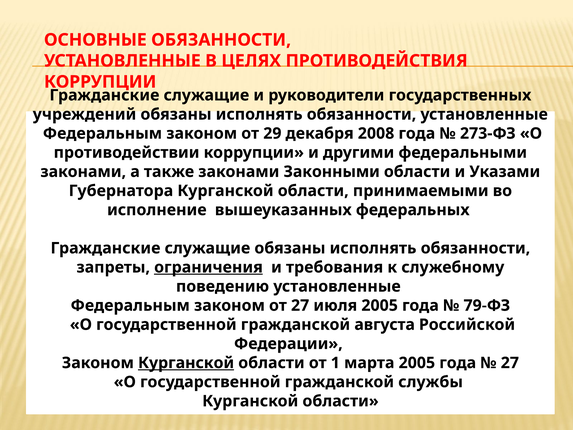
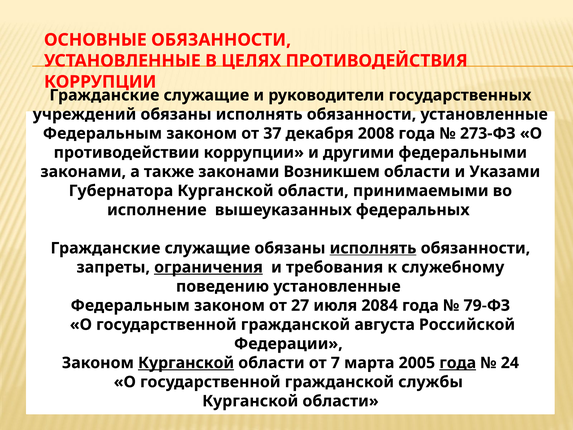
29: 29 -> 37
Законными: Законными -> Возникшем
исполнять at (373, 248) underline: none -> present
июля 2005: 2005 -> 2084
1: 1 -> 7
года at (458, 363) underline: none -> present
27 at (510, 363): 27 -> 24
